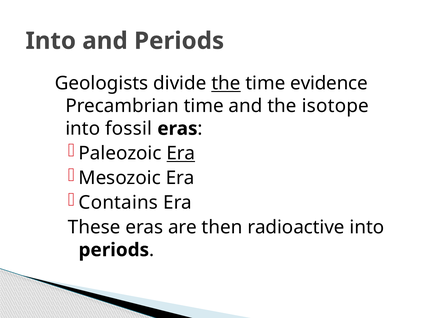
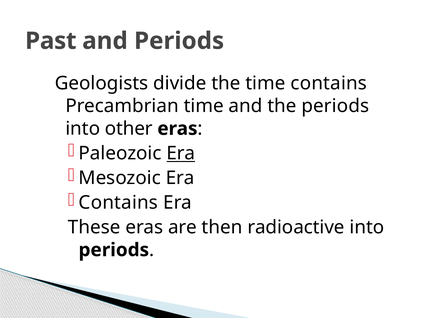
Into at (51, 41): Into -> Past
the at (226, 84) underline: present -> none
time evidence: evidence -> contains
the isotope: isotope -> periods
fossil: fossil -> other
